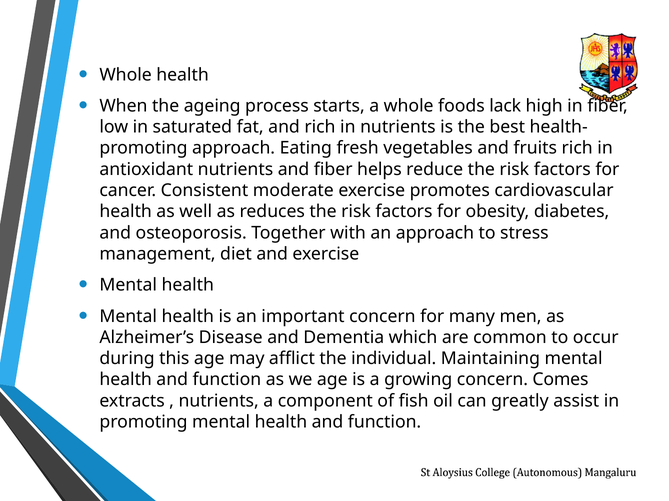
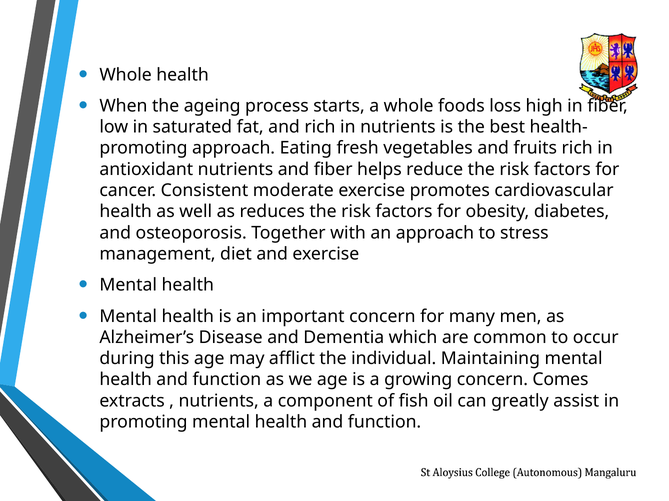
lack: lack -> loss
